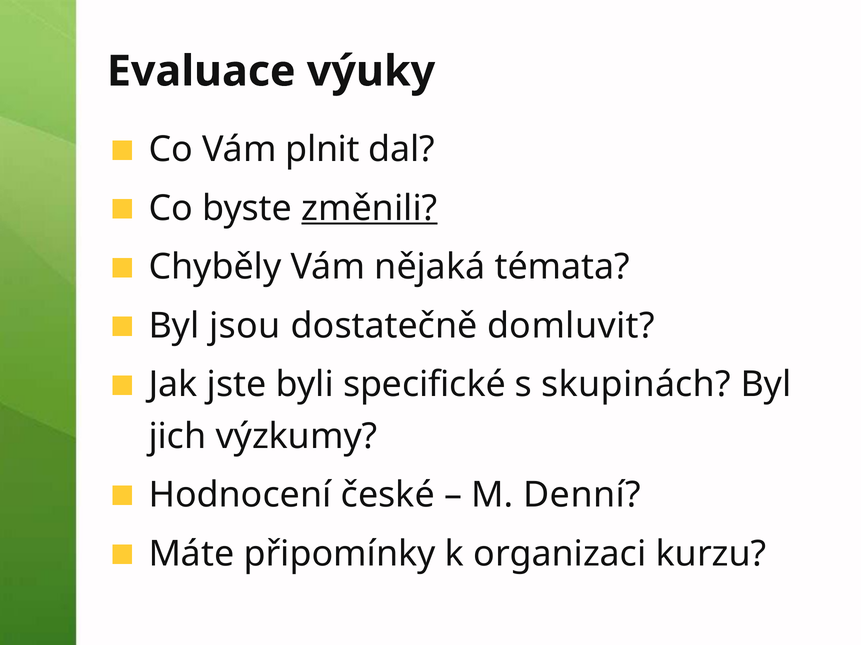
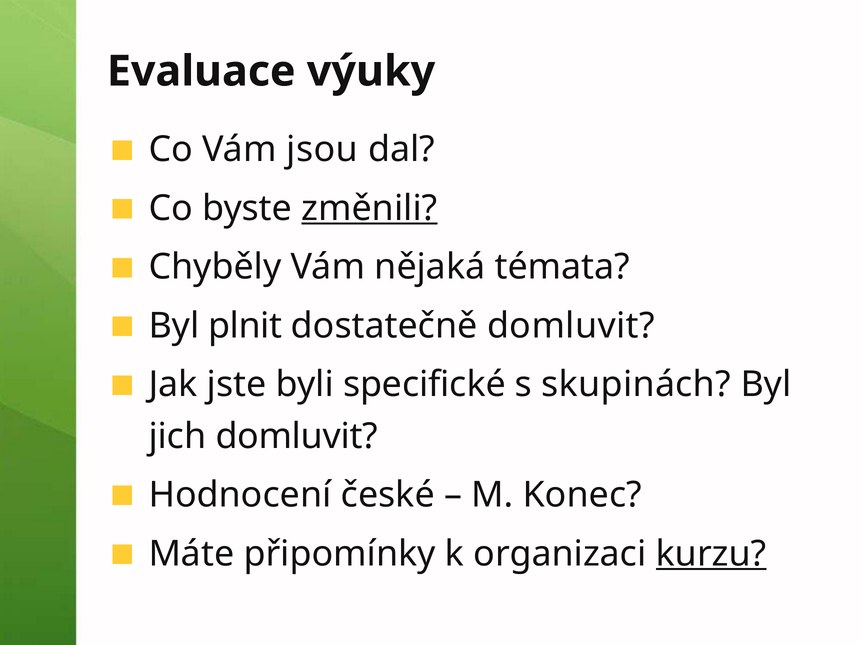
plnit: plnit -> jsou
jsou: jsou -> plnit
jich výzkumy: výzkumy -> domluvit
Denní: Denní -> Konec
kurzu underline: none -> present
